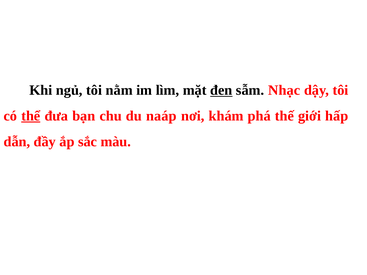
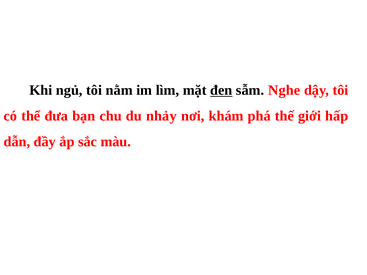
Nhạc: Nhạc -> Nghe
thể underline: present -> none
naáp: naáp -> nhảy
